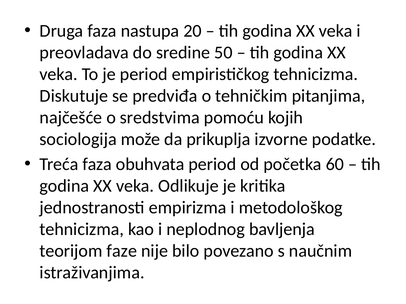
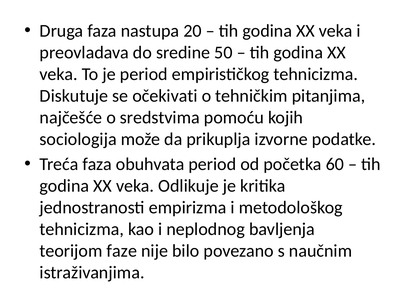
predviđa: predviđa -> očekivati
